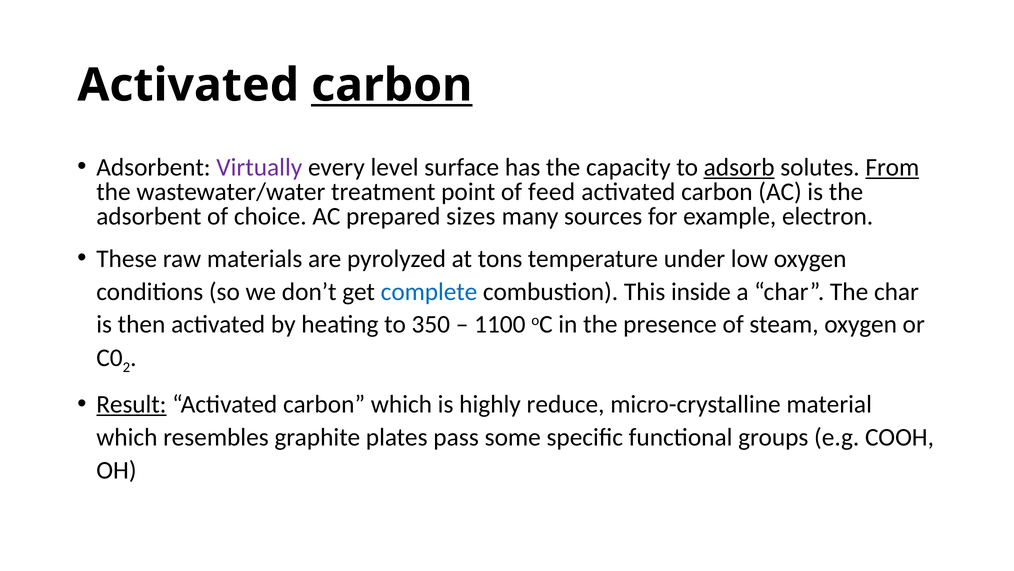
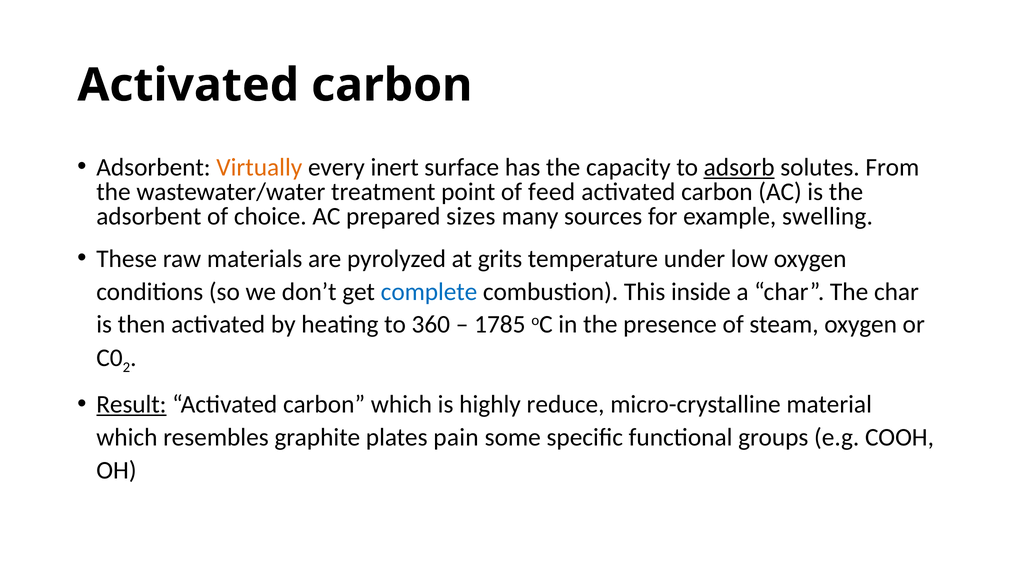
carbon at (392, 85) underline: present -> none
Virtually colour: purple -> orange
level: level -> inert
From underline: present -> none
electron: electron -> swelling
tons: tons -> grits
350: 350 -> 360
1100: 1100 -> 1785
pass: pass -> pain
